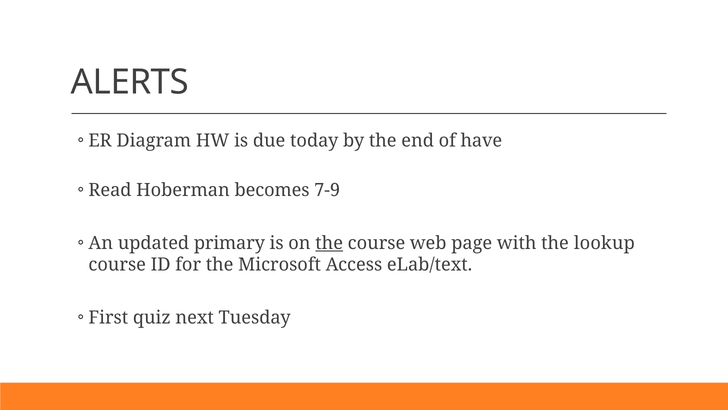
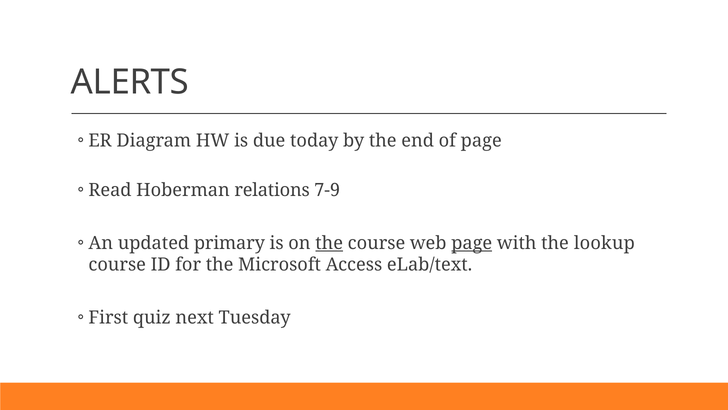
of have: have -> page
becomes: becomes -> relations
page at (472, 243) underline: none -> present
